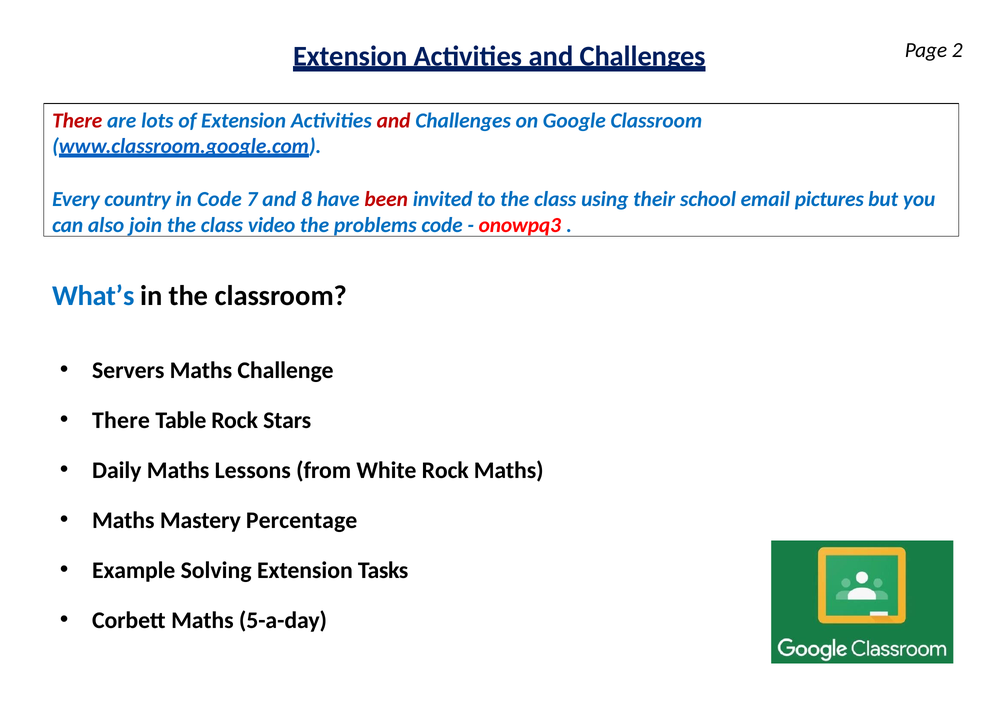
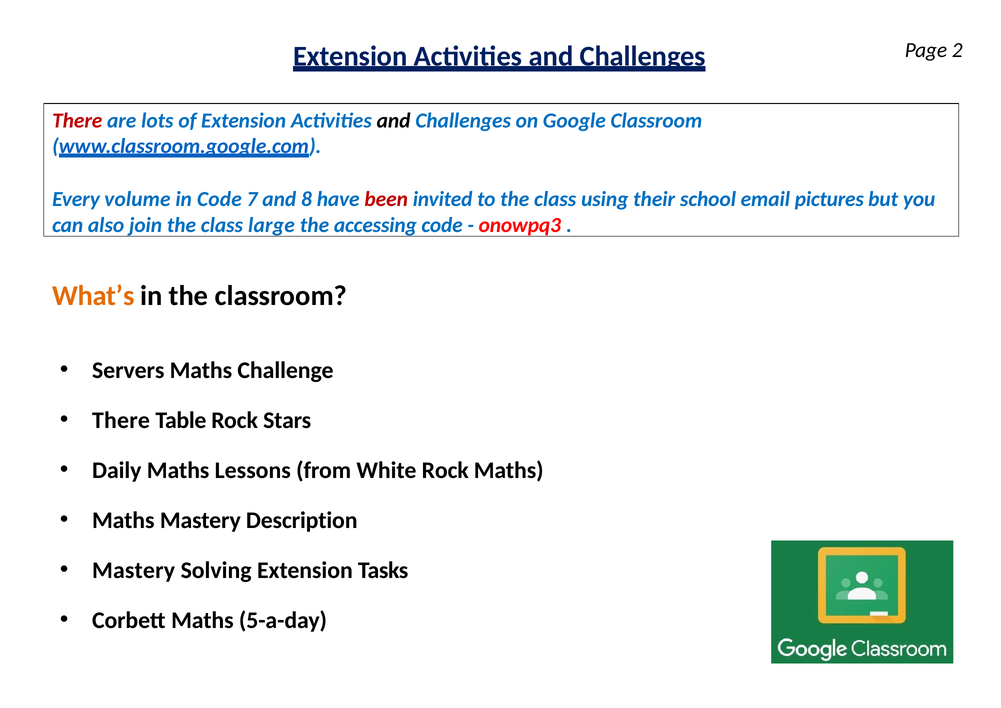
and at (394, 121) colour: red -> black
country: country -> volume
video: video -> large
problems: problems -> accessing
What’s colour: blue -> orange
Percentage: Percentage -> Description
Example at (134, 570): Example -> Mastery
